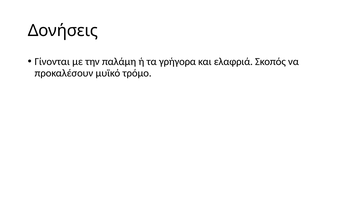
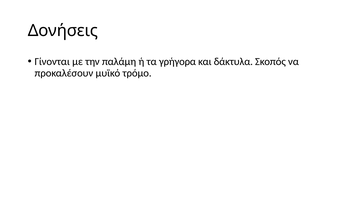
ελαφριά: ελαφριά -> δάκτυλα
